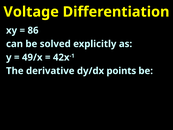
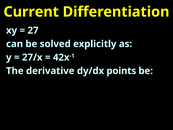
Voltage: Voltage -> Current
86: 86 -> 27
49/x: 49/x -> 27/x
